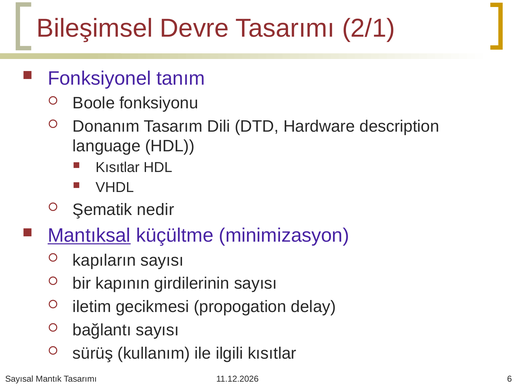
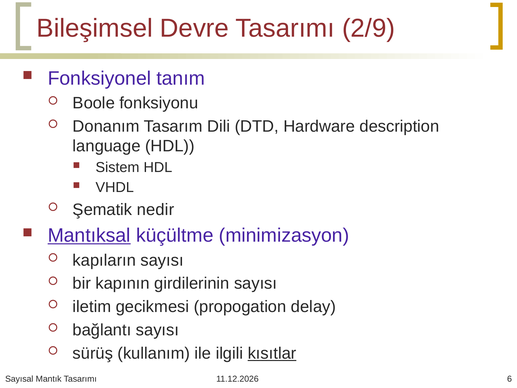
2/1: 2/1 -> 2/9
Kısıtlar at (118, 167): Kısıtlar -> Sistem
kısıtlar at (272, 353) underline: none -> present
